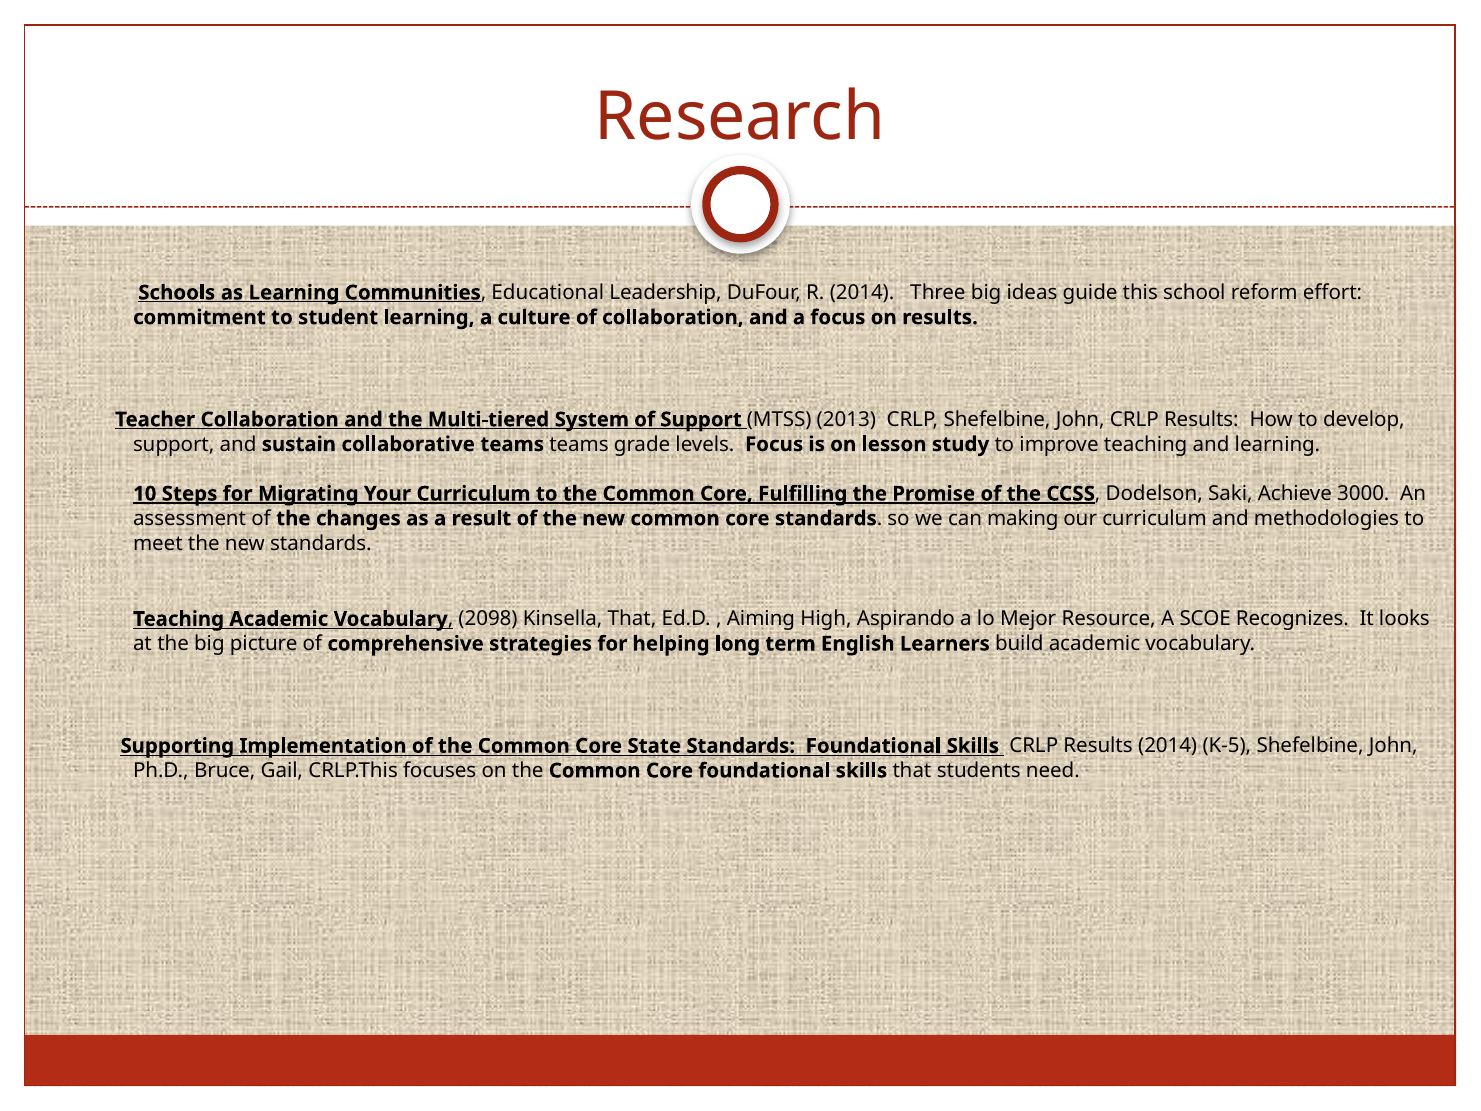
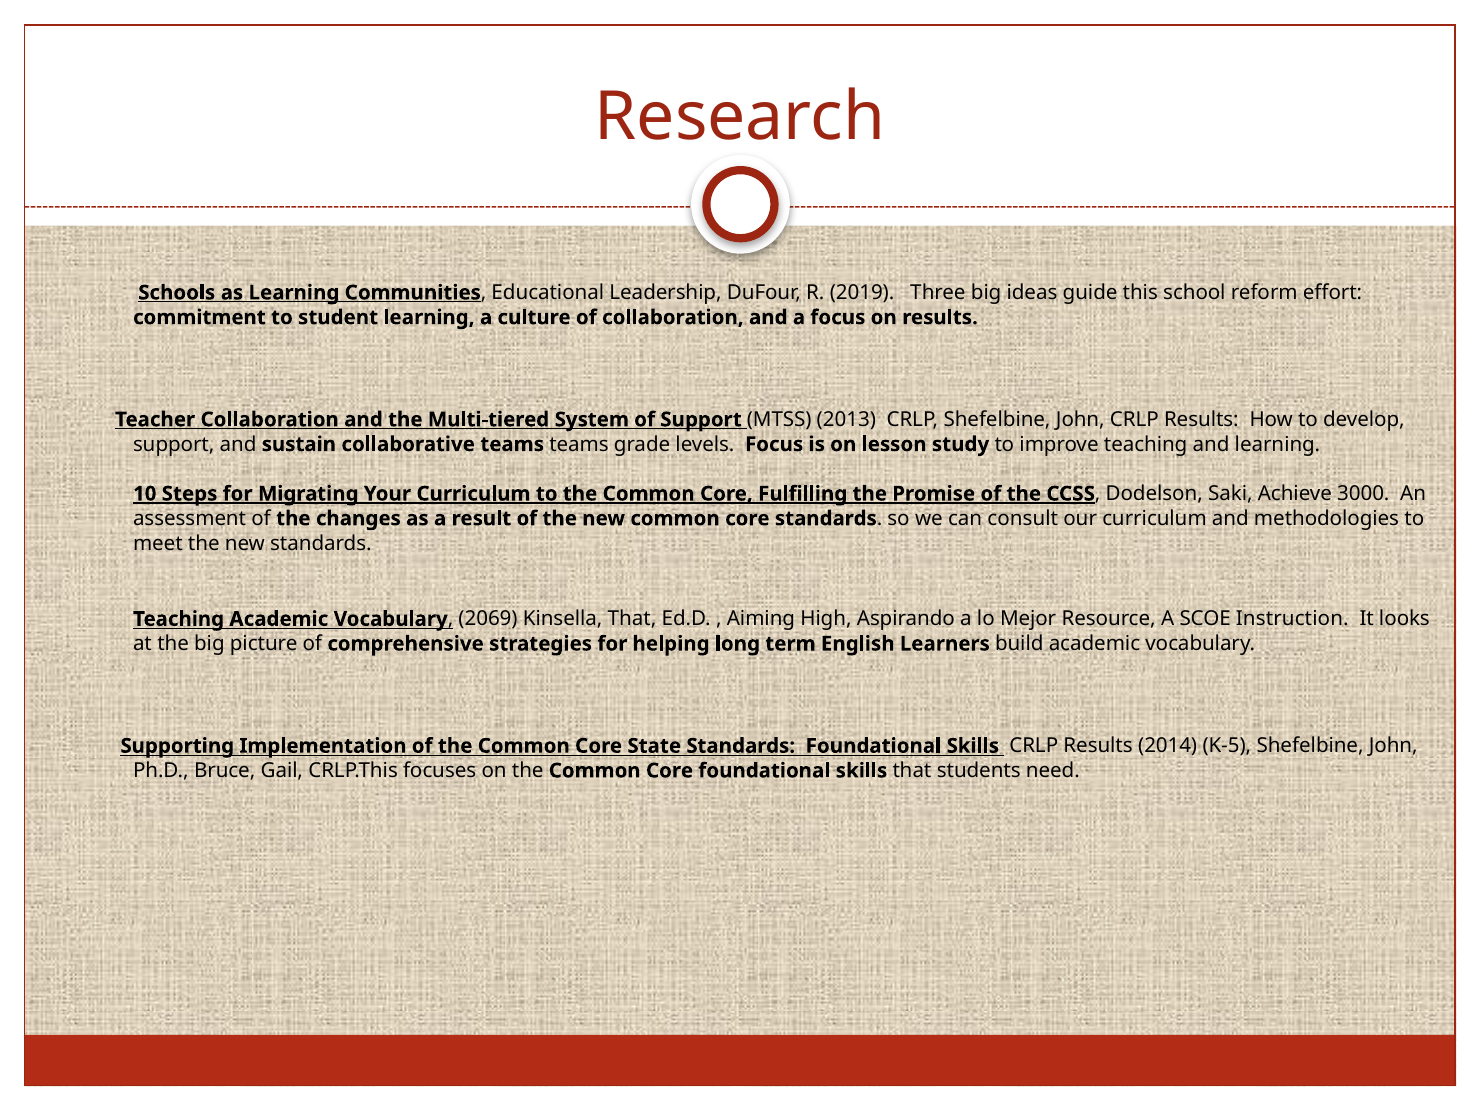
R 2014: 2014 -> 2019
making: making -> consult
2098: 2098 -> 2069
Recognizes: Recognizes -> Instruction
